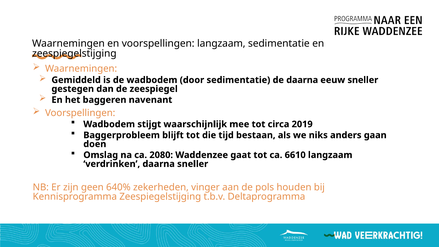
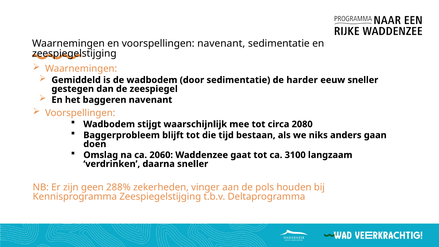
voorspellingen langzaam: langzaam -> navenant
de daarna: daarna -> harder
2019: 2019 -> 2080
2080: 2080 -> 2060
6610: 6610 -> 3100
640%: 640% -> 288%
